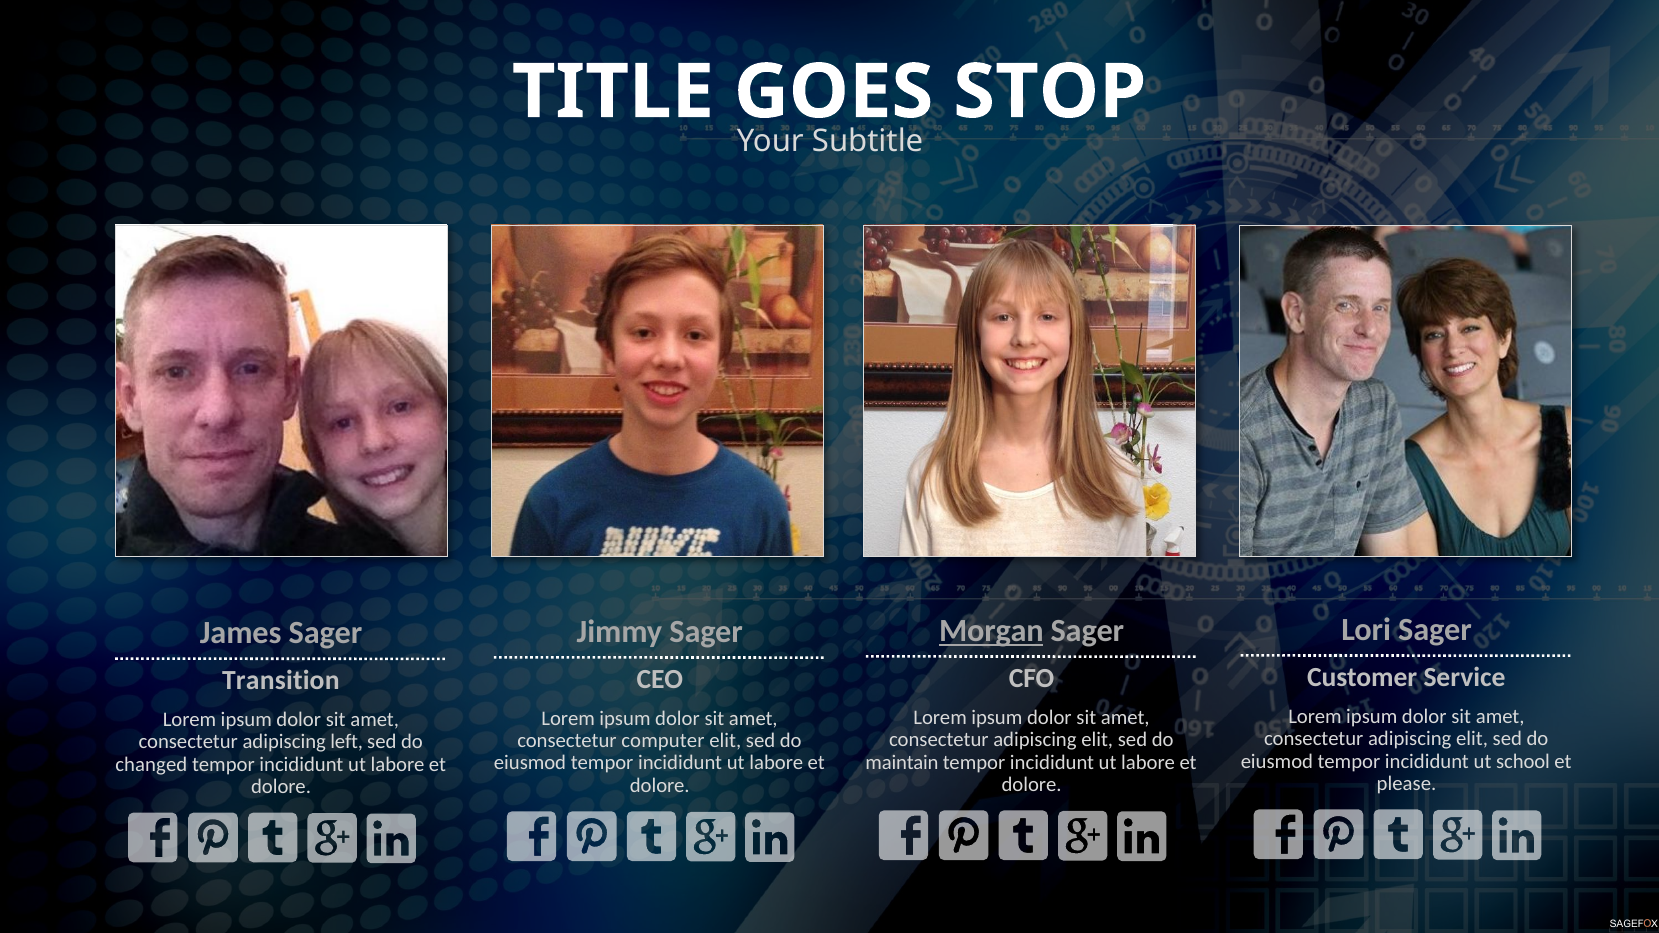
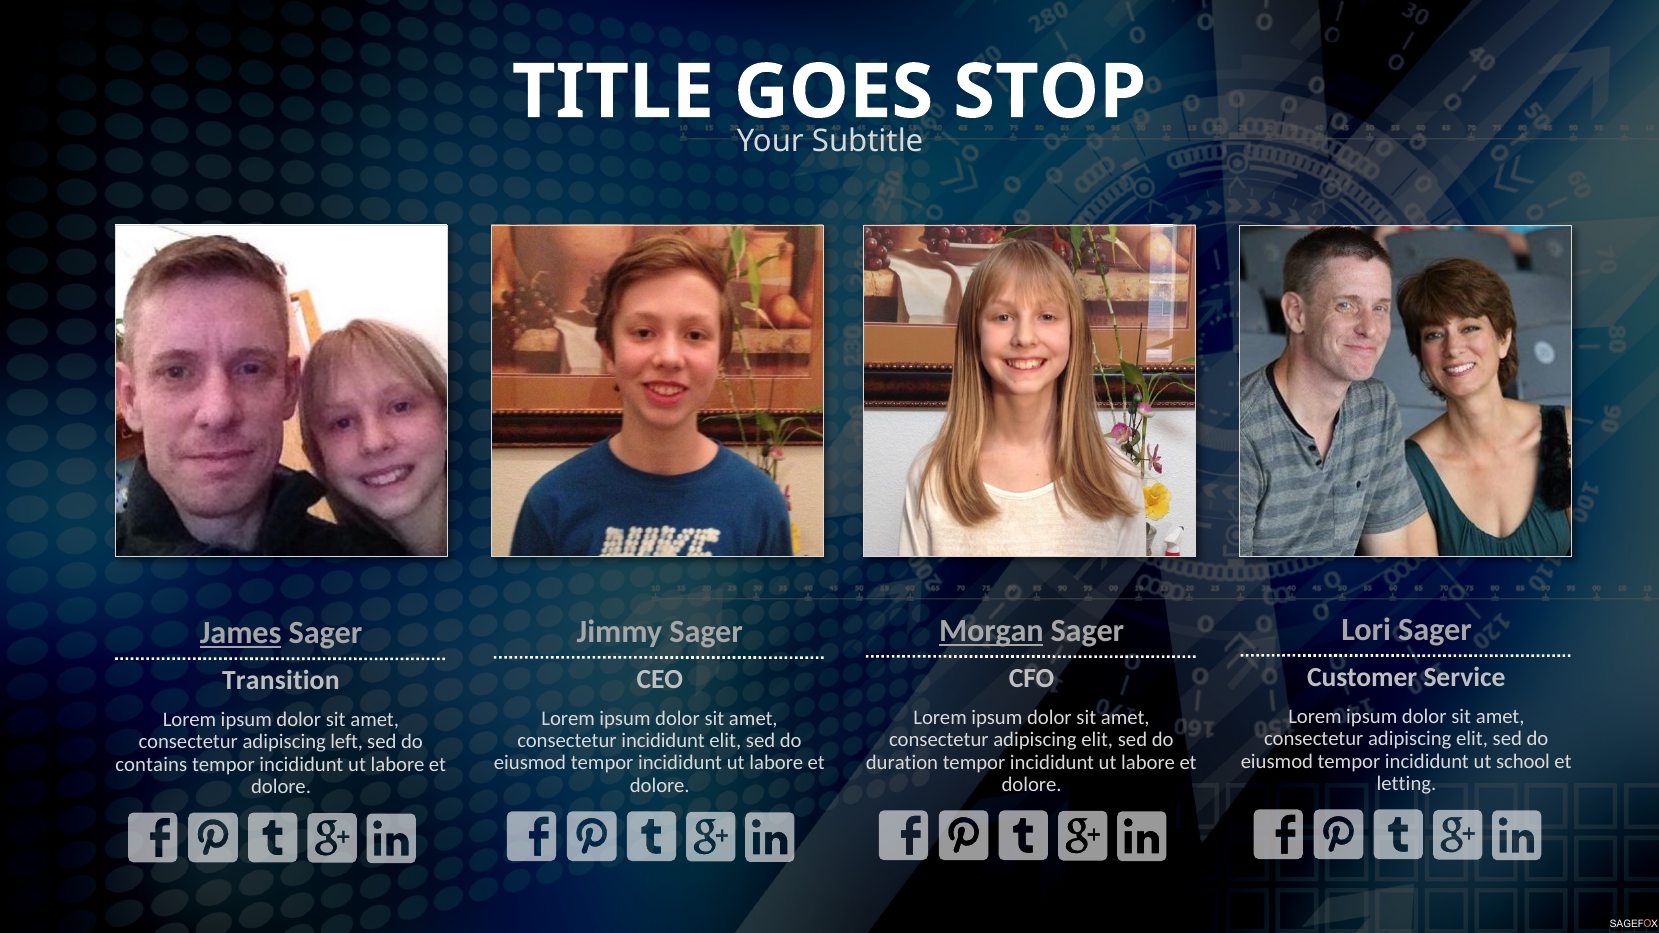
James underline: none -> present
consectetur computer: computer -> incididunt
maintain: maintain -> duration
changed: changed -> contains
please: please -> letting
